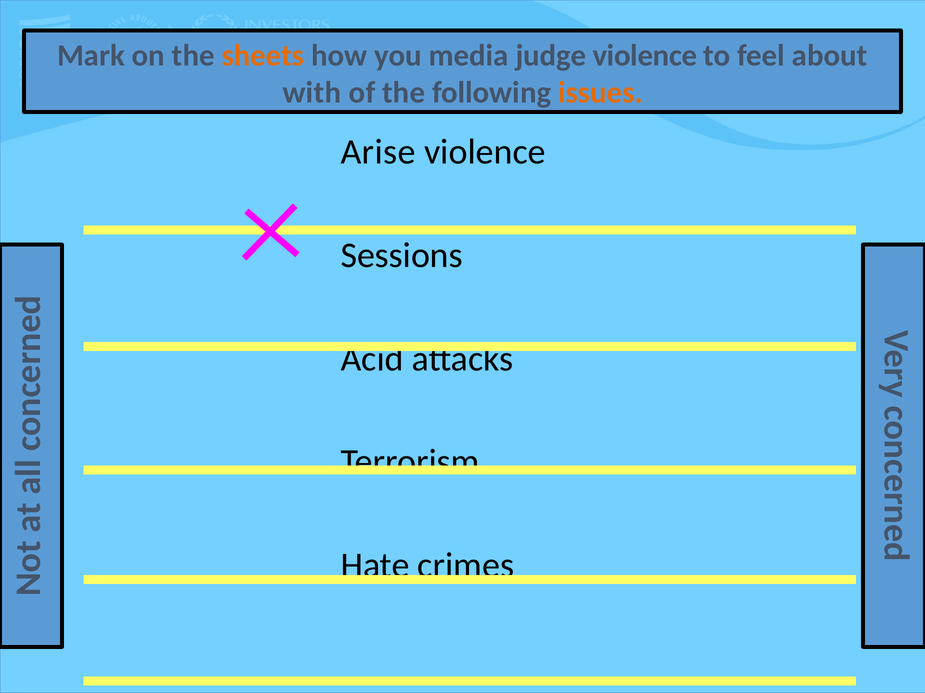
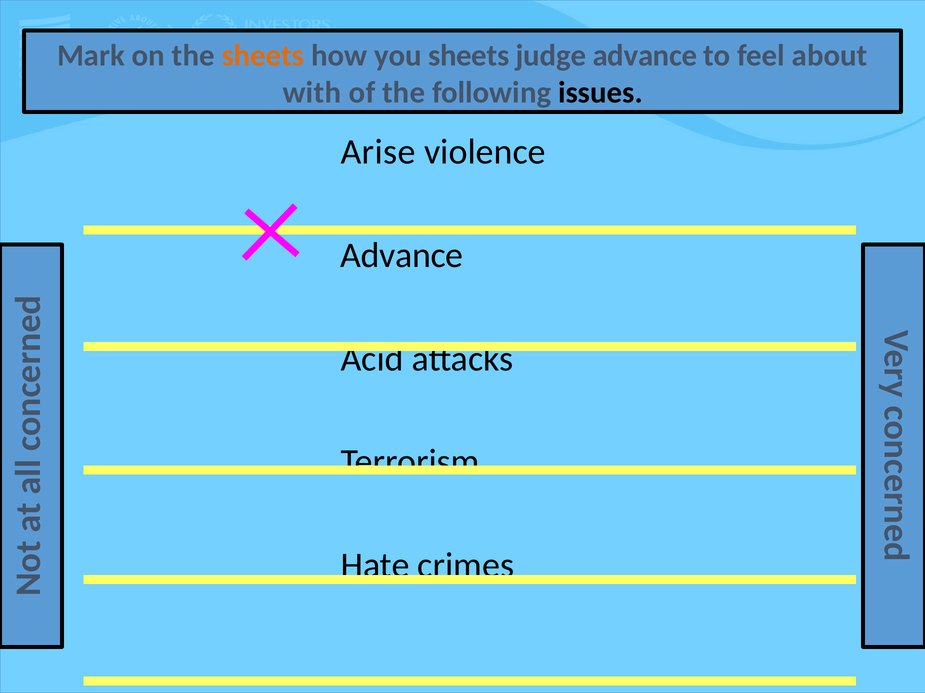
you media: media -> sheets
judge violence: violence -> advance
issues colour: orange -> black
Sessions at (402, 256): Sessions -> Advance
